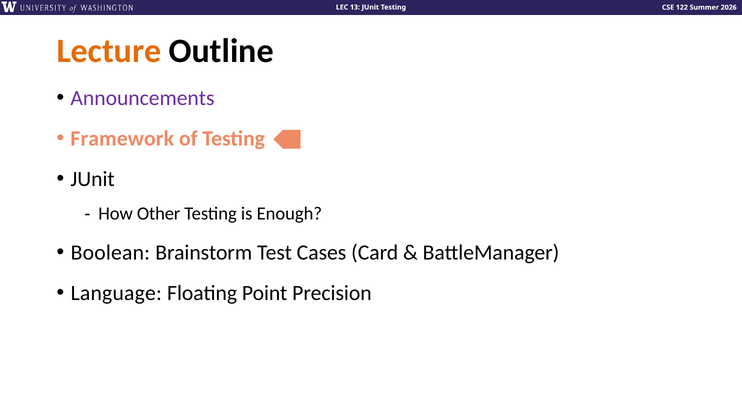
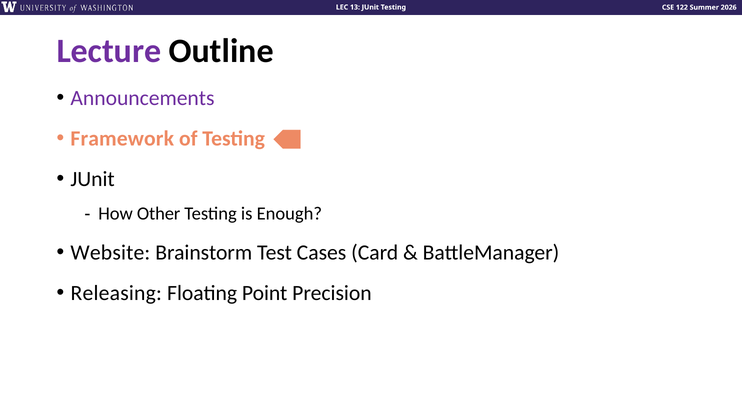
Lecture colour: orange -> purple
Boolean: Boolean -> Website
Language: Language -> Releasing
